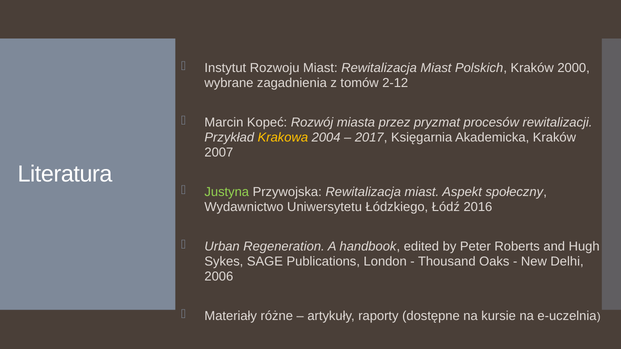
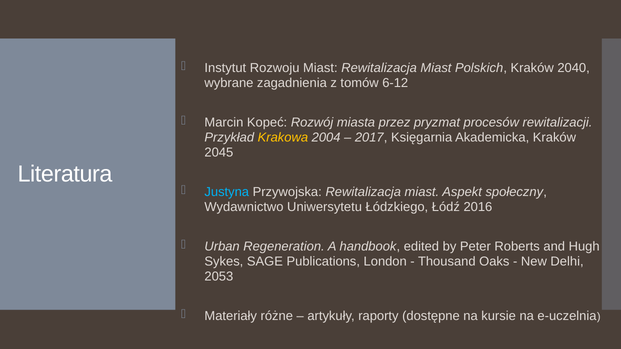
2000: 2000 -> 2040
2-12: 2-12 -> 6-12
2007: 2007 -> 2045
Justyna colour: light green -> light blue
2006: 2006 -> 2053
